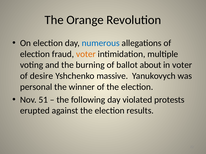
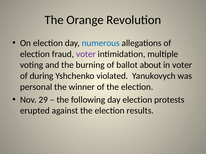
voter at (86, 54) colour: orange -> purple
desire: desire -> during
massive: massive -> violated
51: 51 -> 29
day violated: violated -> election
